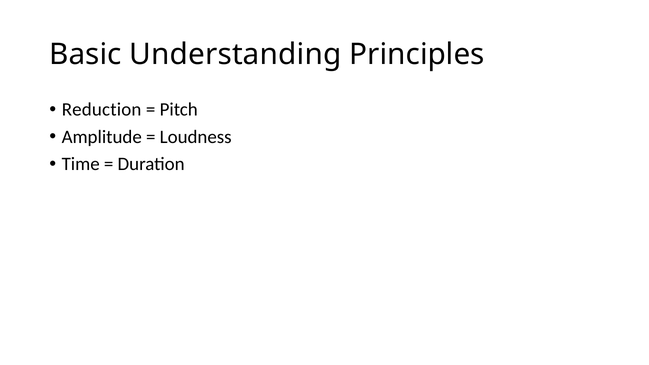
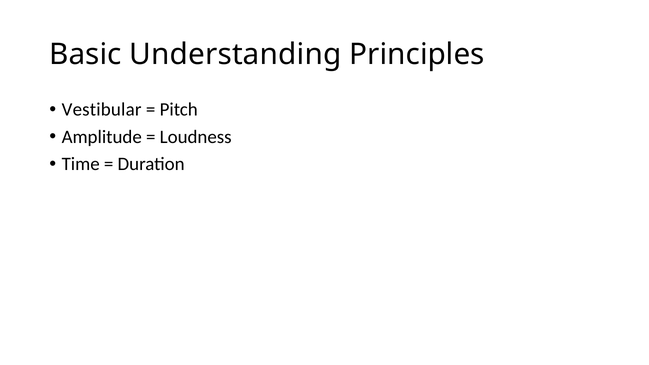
Reduction: Reduction -> Vestibular
